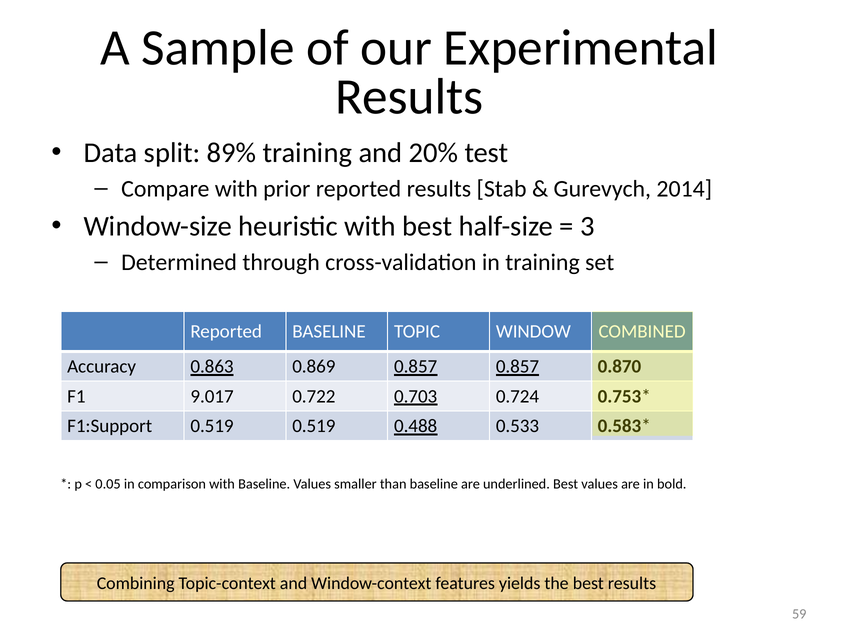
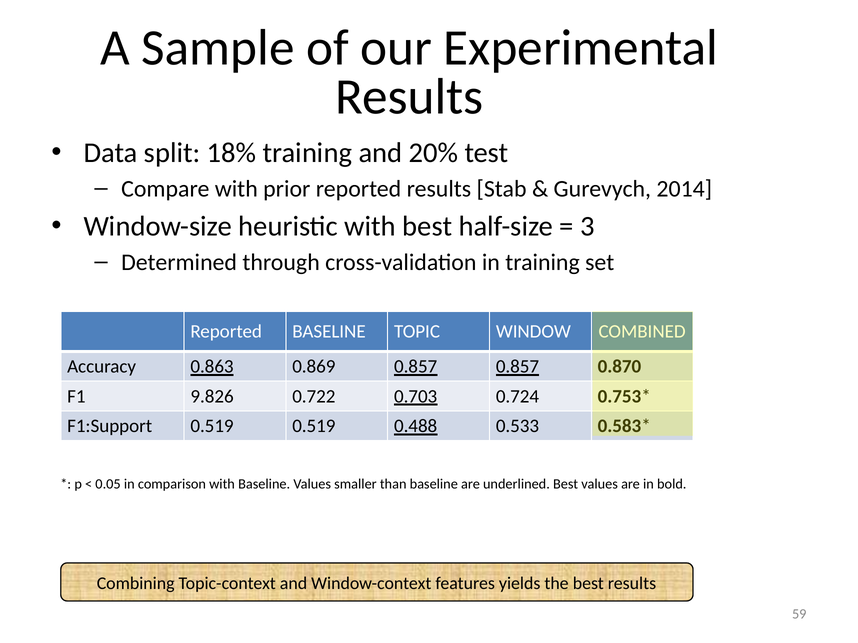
89%: 89% -> 18%
9.017: 9.017 -> 9.826
